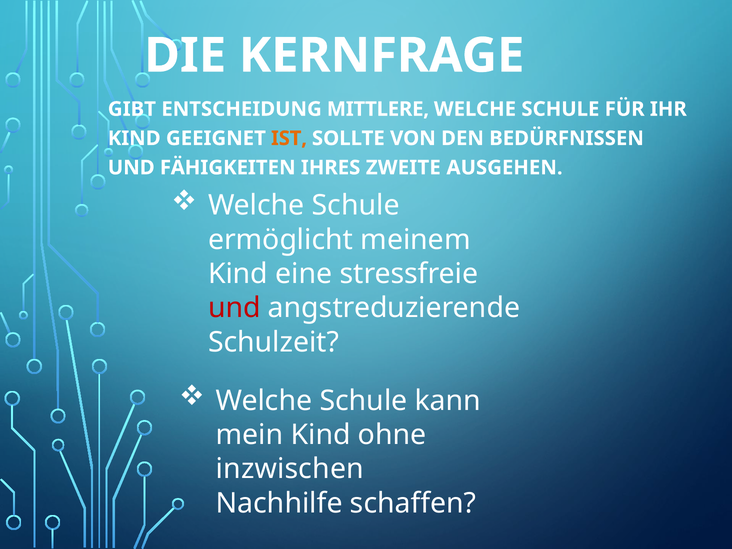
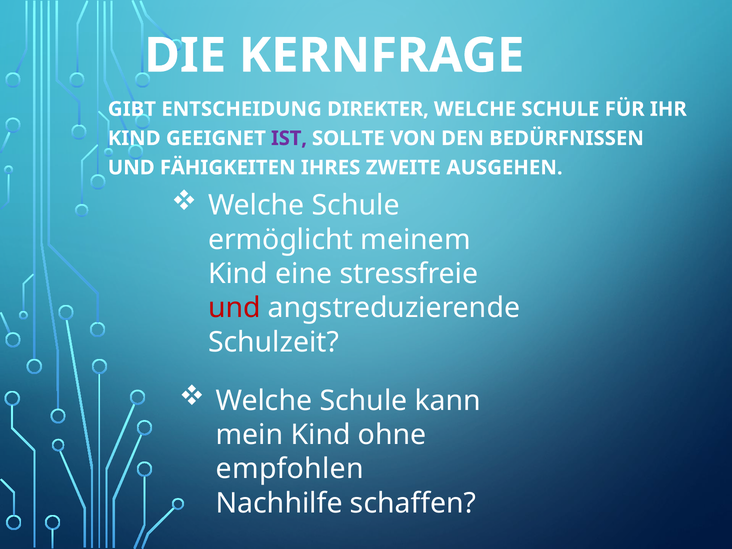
MITTLERE: MITTLERE -> DIREKTER
IST colour: orange -> purple
inzwischen: inzwischen -> empfohlen
